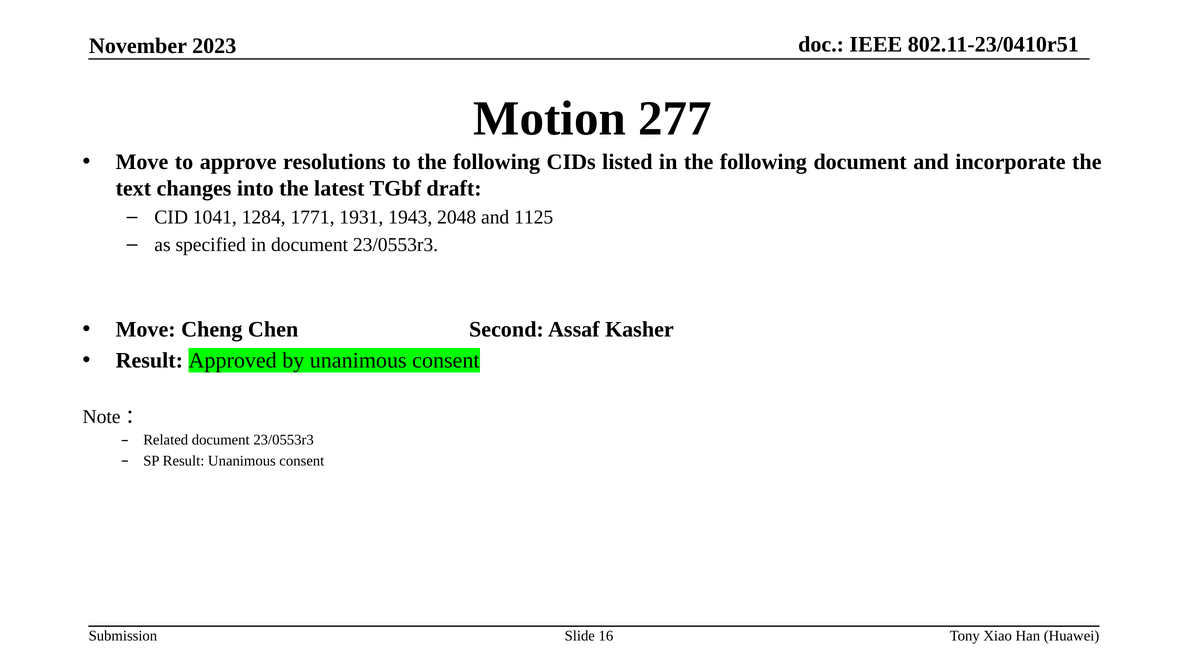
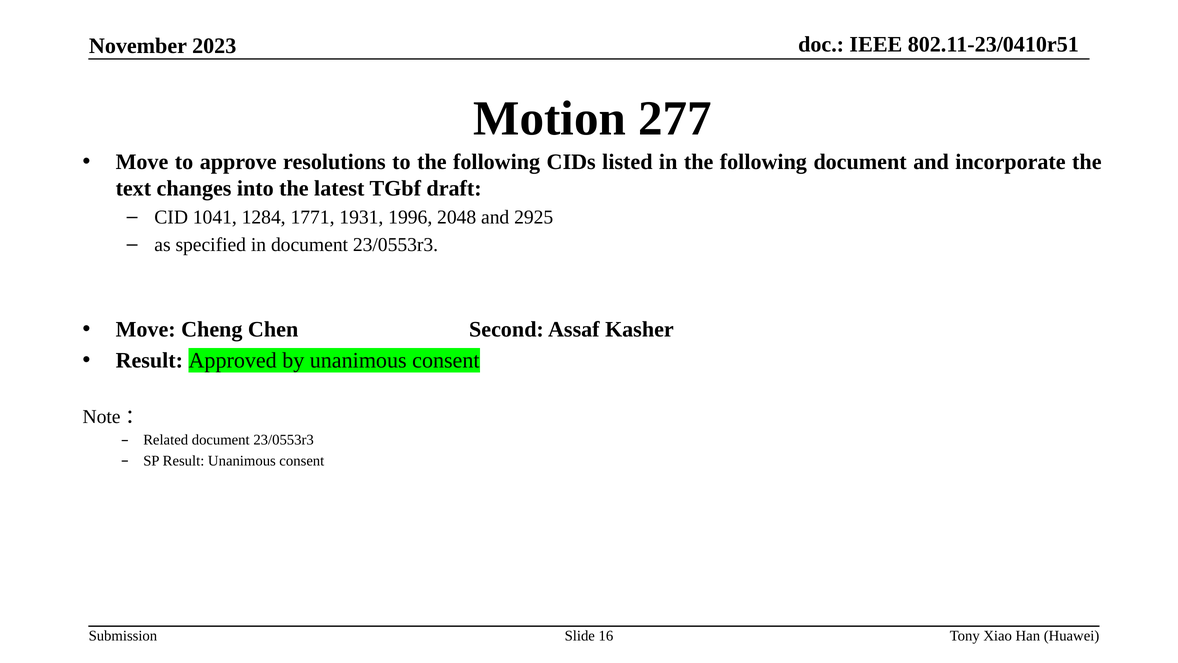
1943: 1943 -> 1996
1125: 1125 -> 2925
